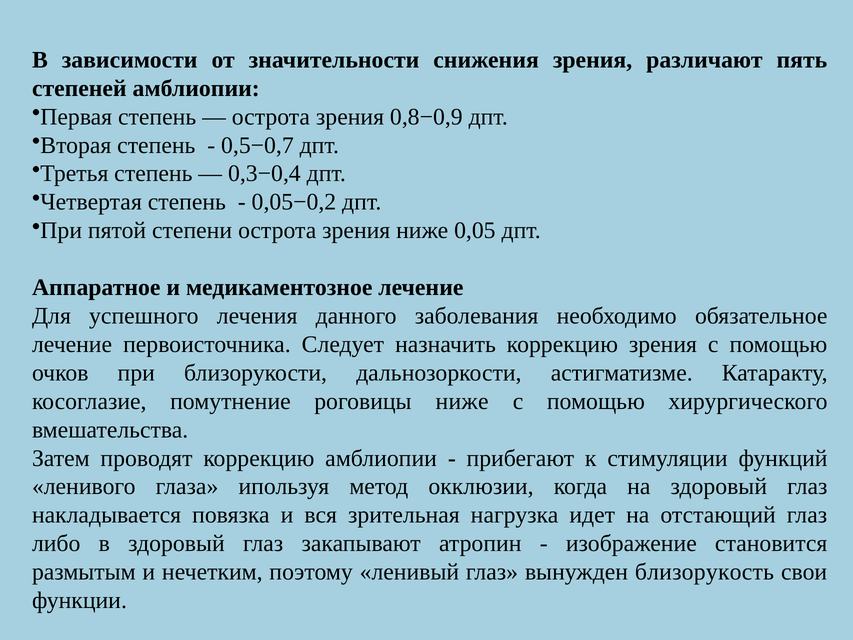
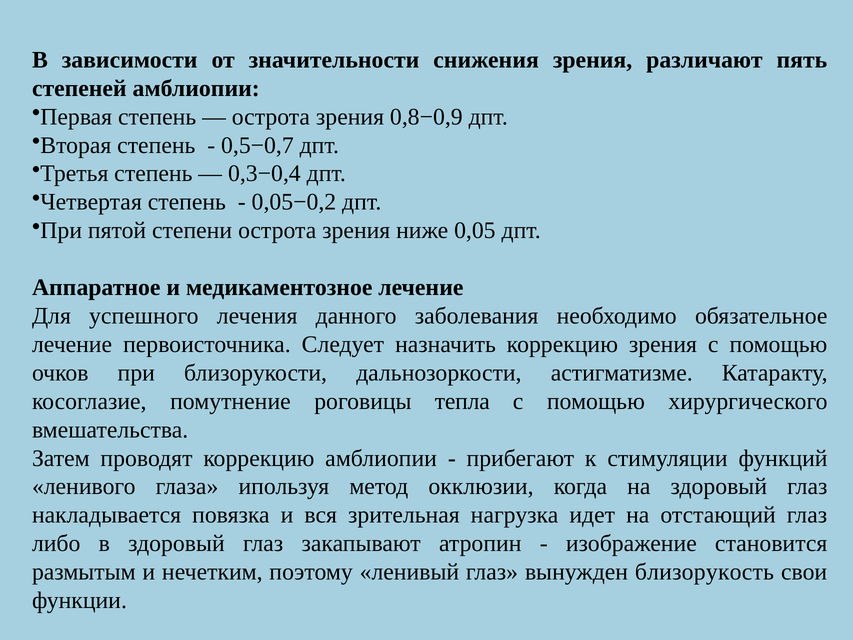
роговицы ниже: ниже -> тепла
